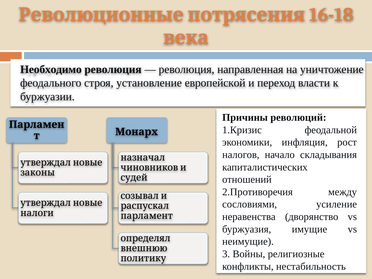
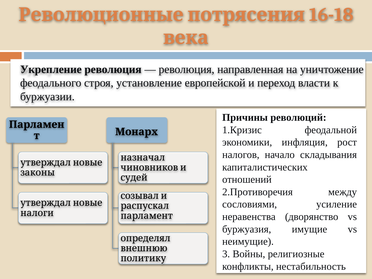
Необходимо: Необходимо -> Укрепление
